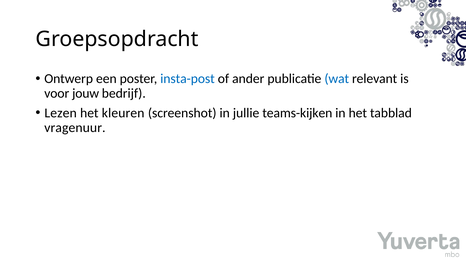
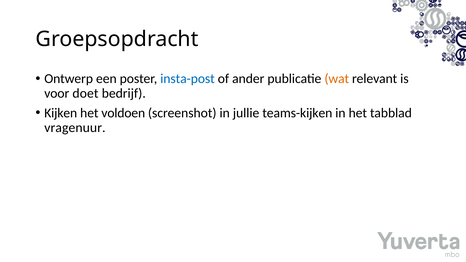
wat colour: blue -> orange
jouw: jouw -> doet
Lezen: Lezen -> Kijken
kleuren: kleuren -> voldoen
